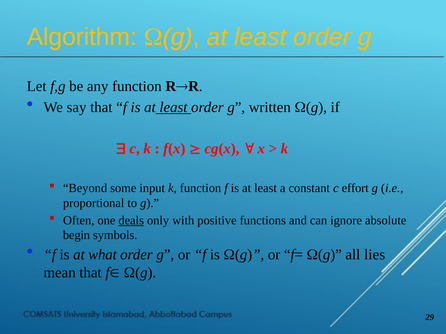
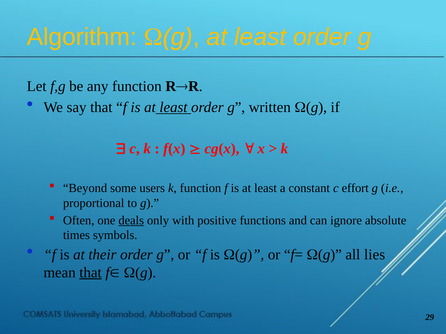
input: input -> users
begin: begin -> times
what: what -> their
that at (91, 273) underline: none -> present
